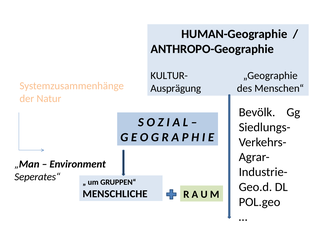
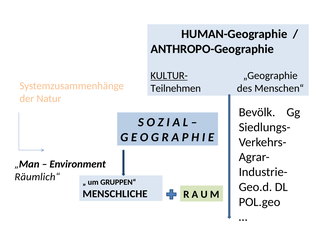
KULTUR- underline: none -> present
Ausprägung: Ausprägung -> Teilnehmen
Seperates“: Seperates“ -> Räumlich“
